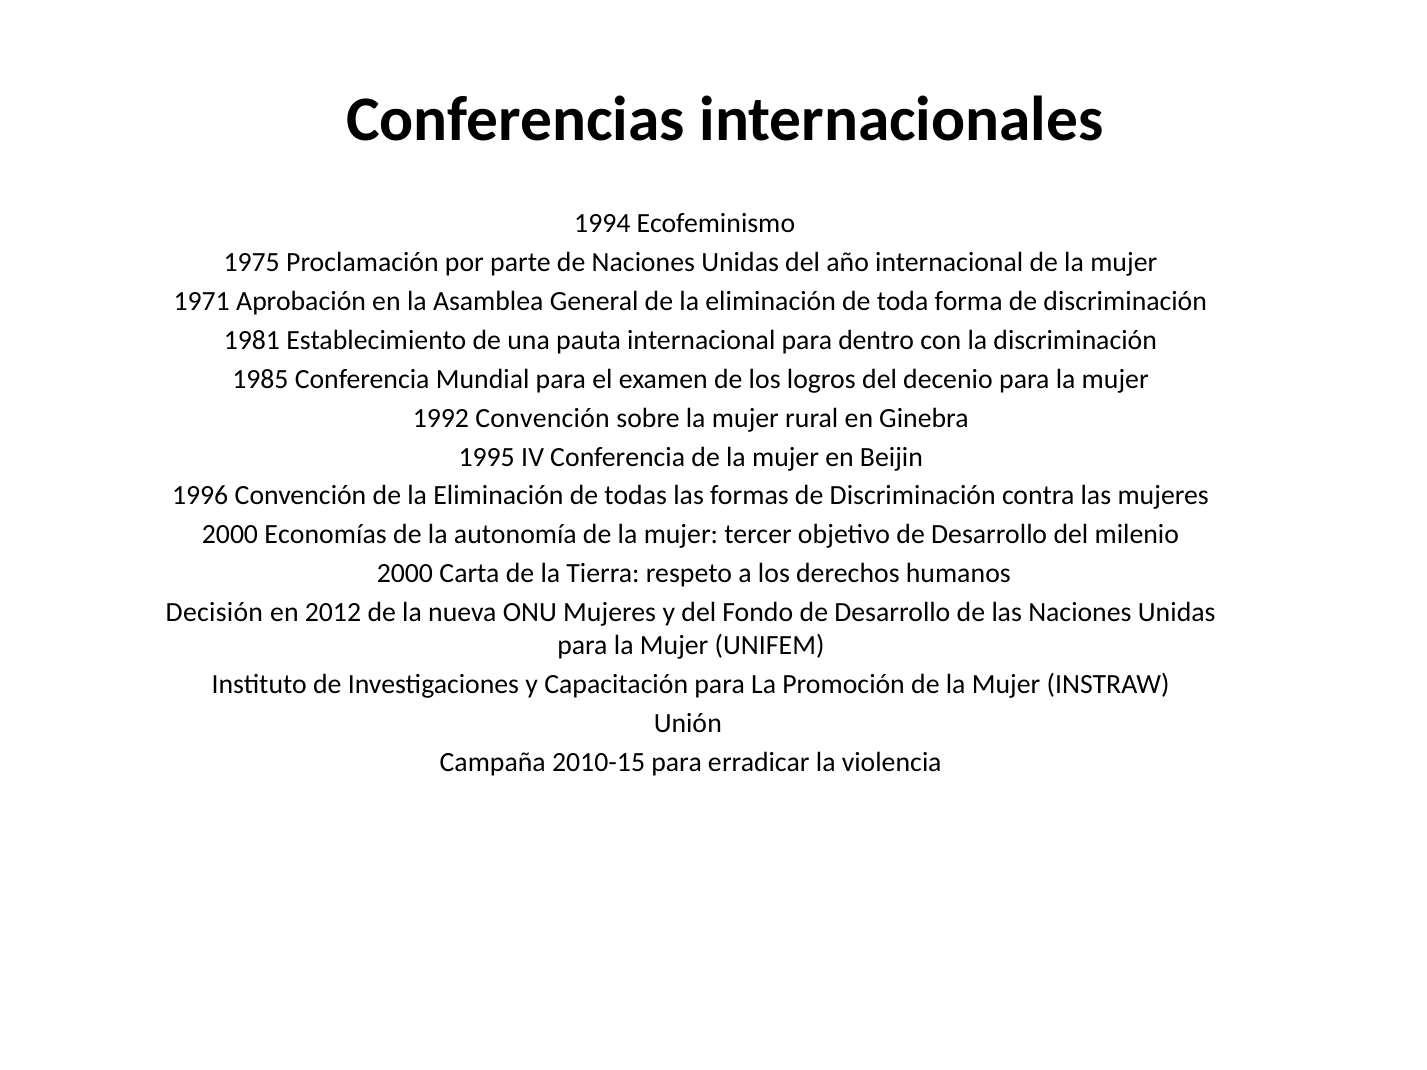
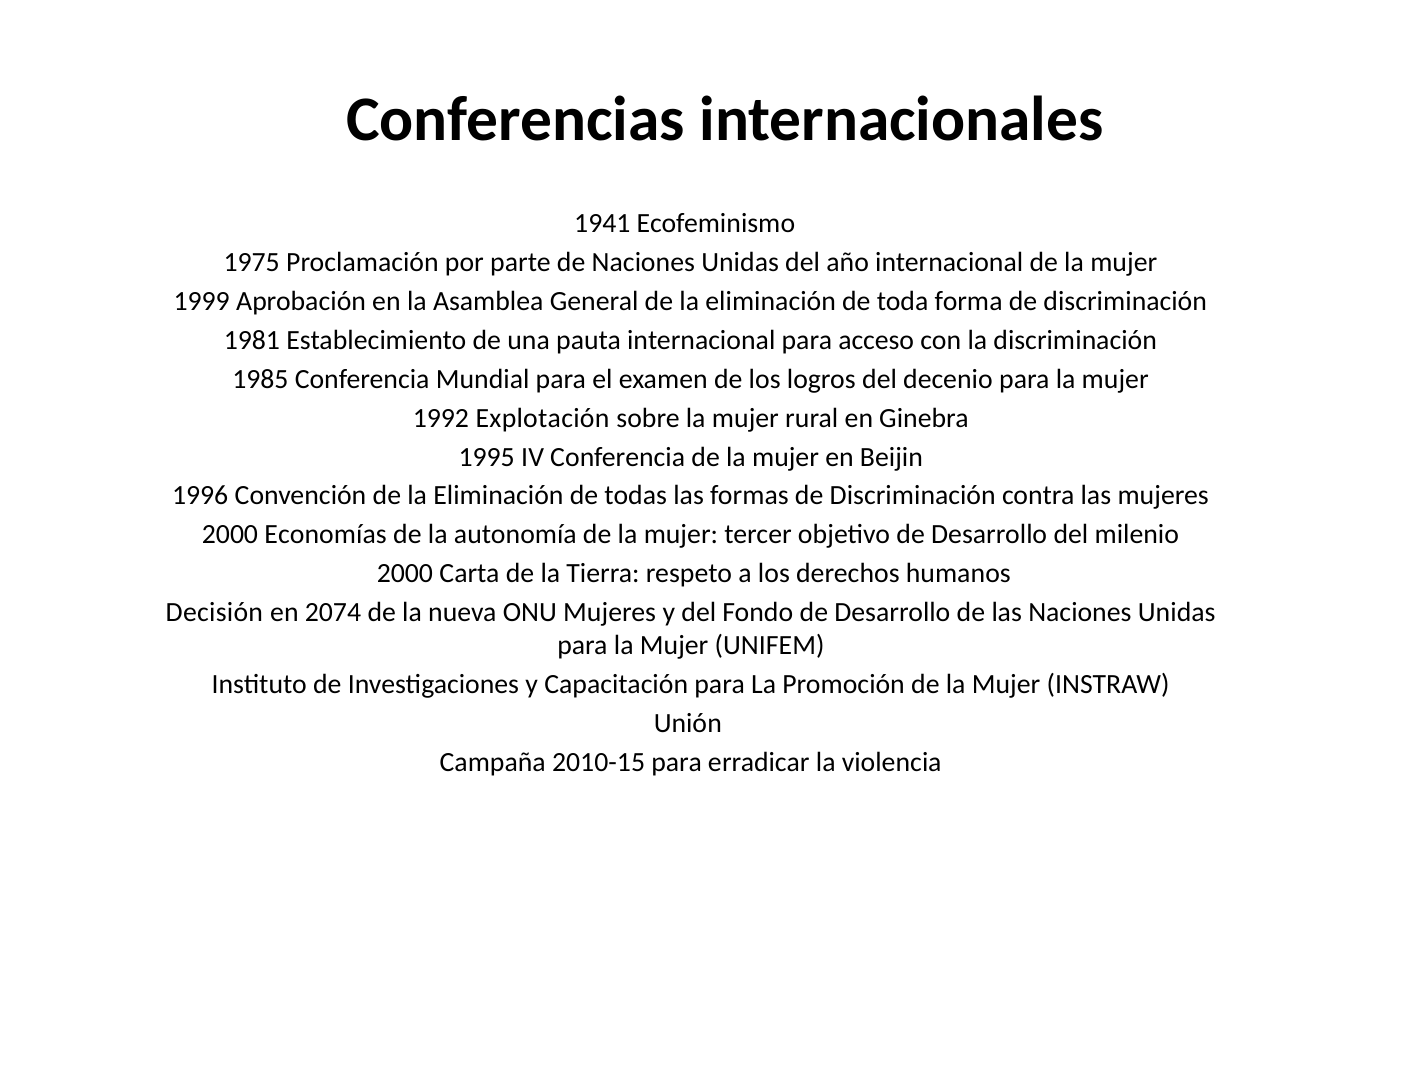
1994: 1994 -> 1941
1971: 1971 -> 1999
dentro: dentro -> acceso
1992 Convención: Convención -> Explotación
2012: 2012 -> 2074
